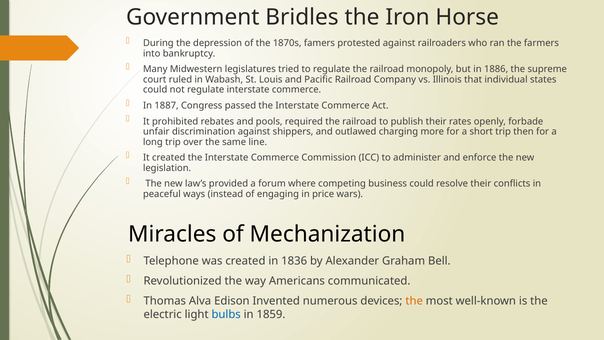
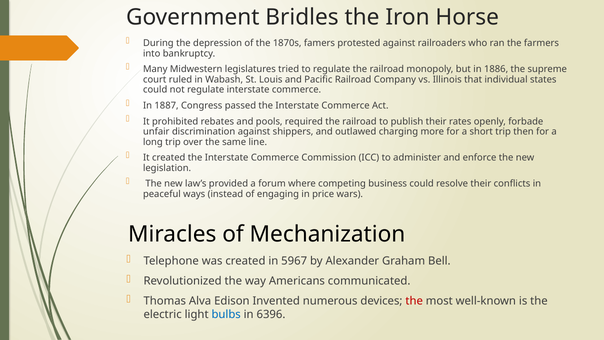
1836: 1836 -> 5967
the at (414, 301) colour: orange -> red
1859: 1859 -> 6396
